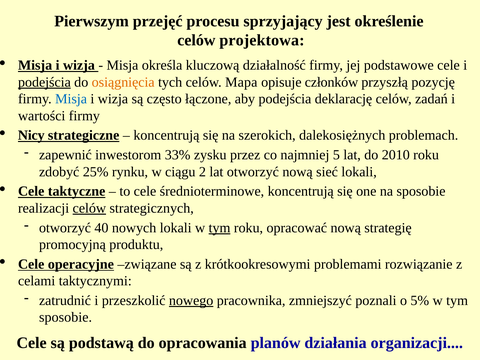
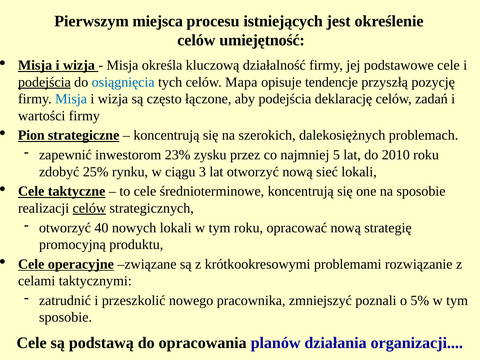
przejęć: przejęć -> miejsca
sprzyjający: sprzyjający -> istniejących
projektowa: projektowa -> umiejętność
osiągnięcia colour: orange -> blue
członków: członków -> tendencje
Nicy: Nicy -> Pion
33%: 33% -> 23%
2: 2 -> 3
tym at (220, 228) underline: present -> none
nowego underline: present -> none
